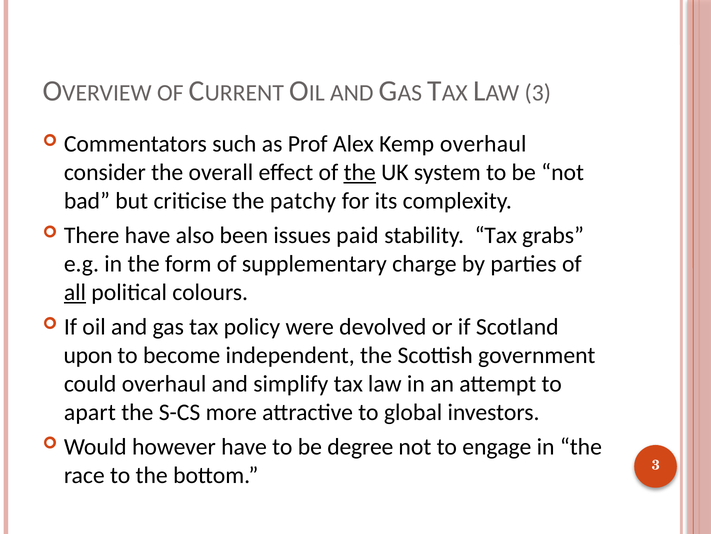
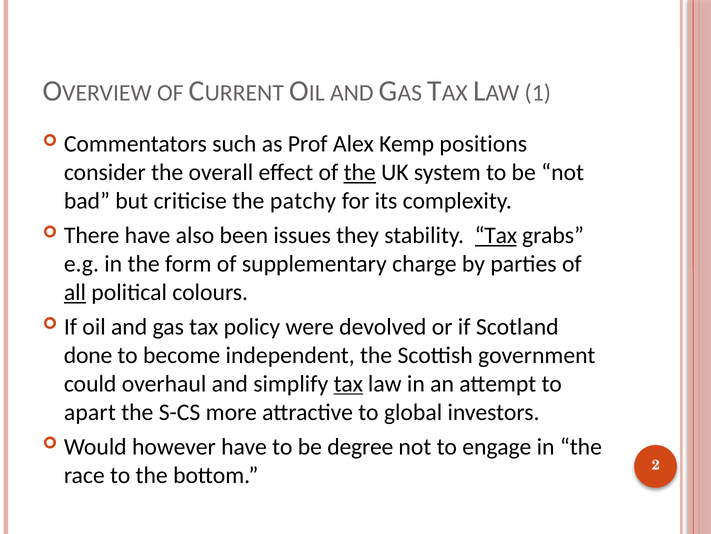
3 at (538, 93): 3 -> 1
Kemp overhaul: overhaul -> positions
paid: paid -> they
Tax at (496, 235) underline: none -> present
upon: upon -> done
tax at (348, 383) underline: none -> present
bottom 3: 3 -> 2
